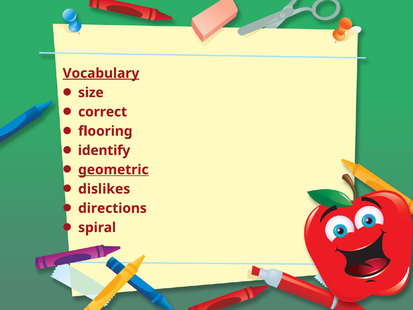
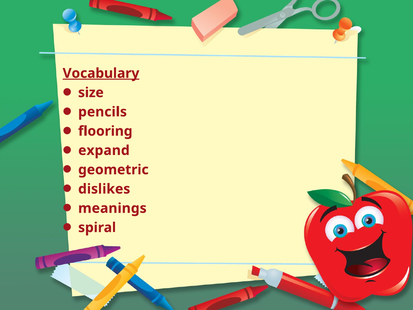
correct: correct -> pencils
identify: identify -> expand
geometric underline: present -> none
directions: directions -> meanings
